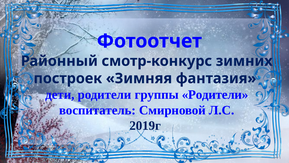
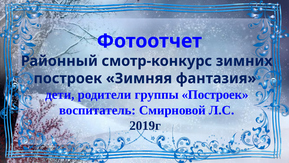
группы Родители: Родители -> Построек
